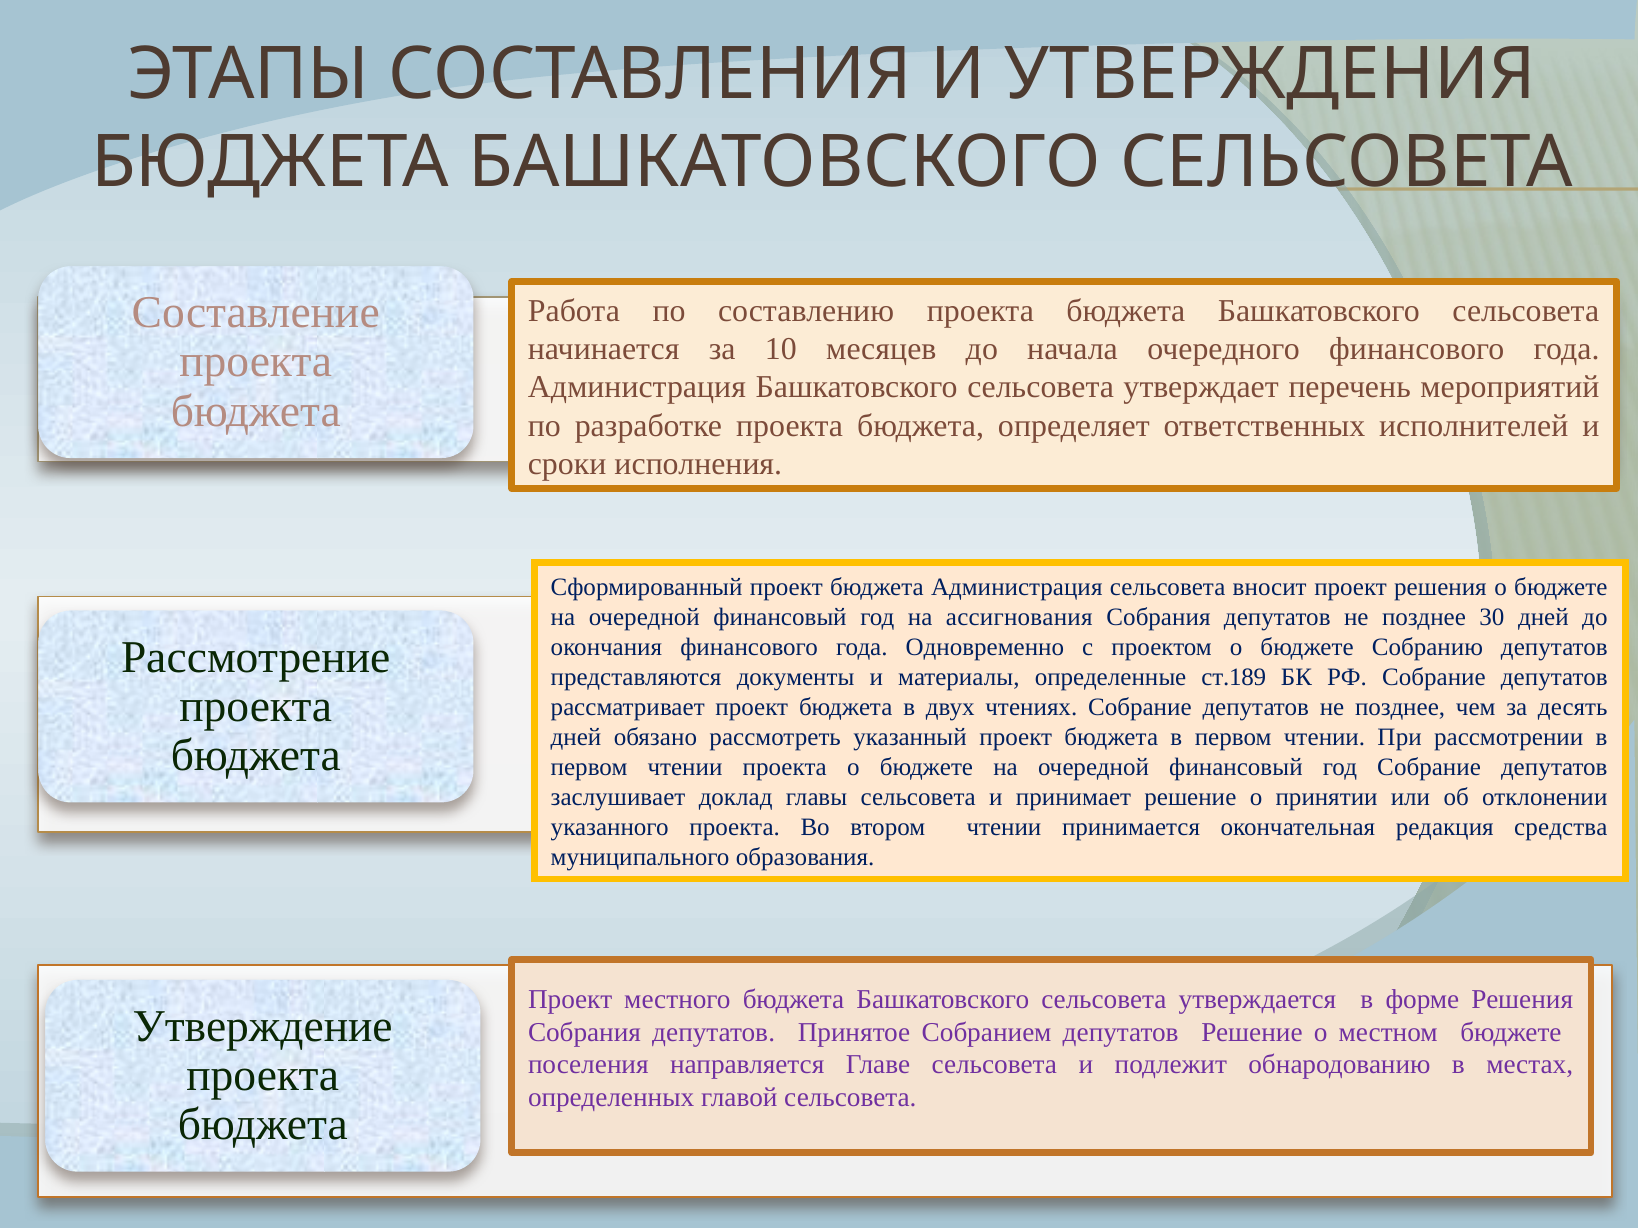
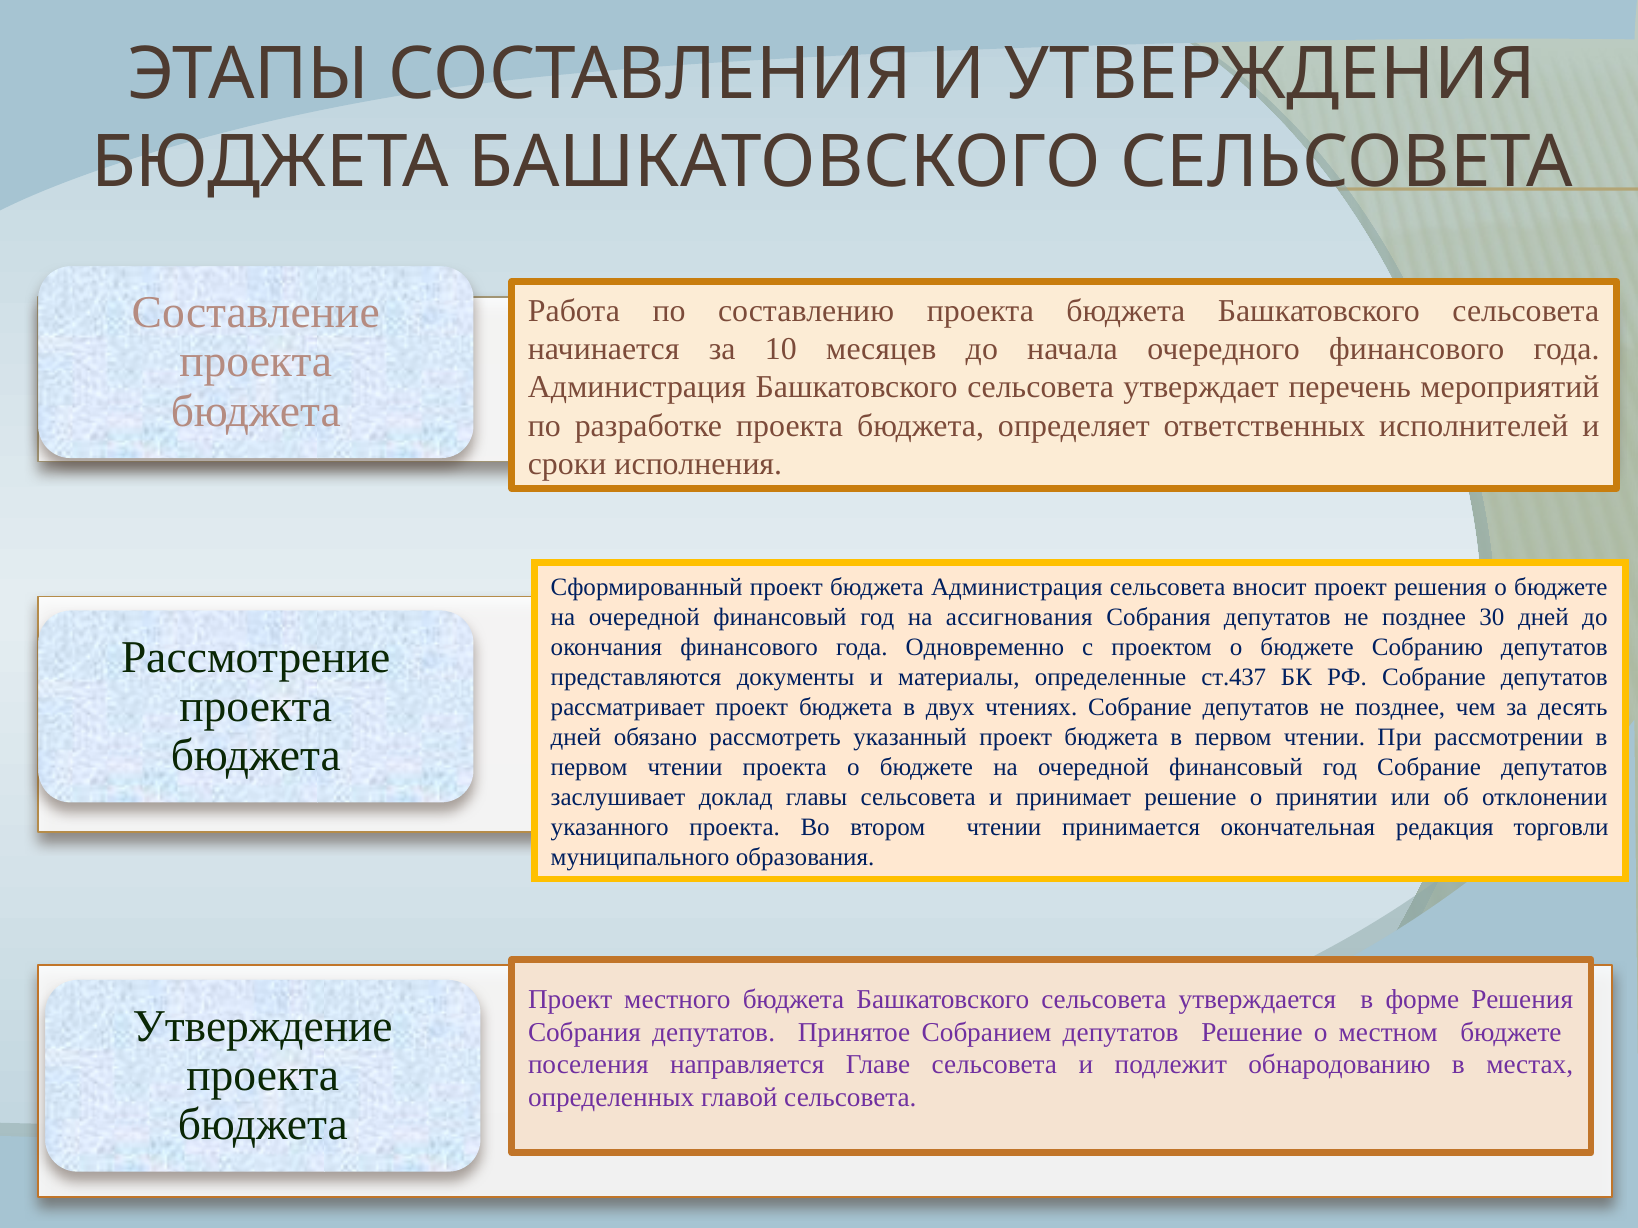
ст.189: ст.189 -> ст.437
средства: средства -> торговли
